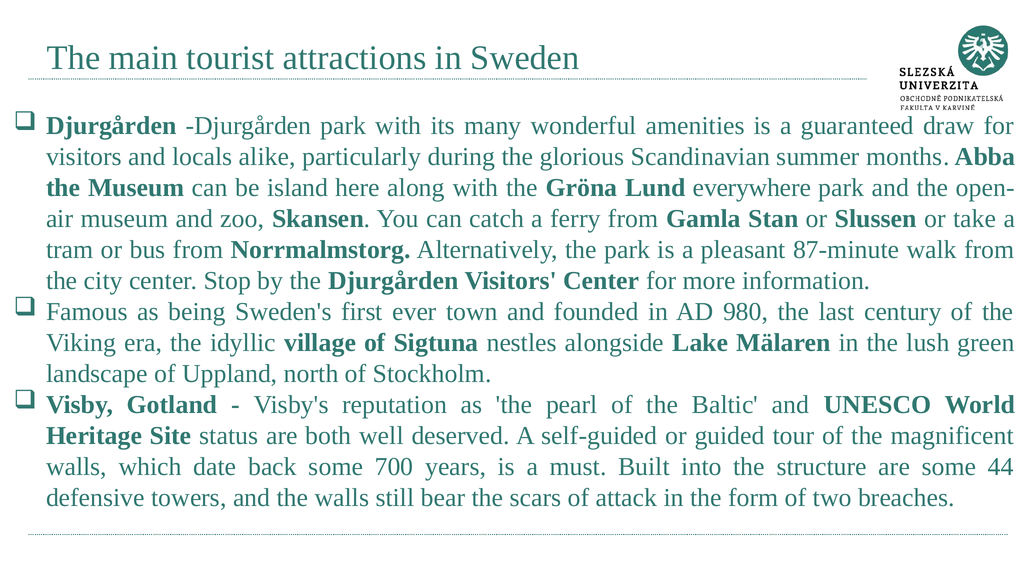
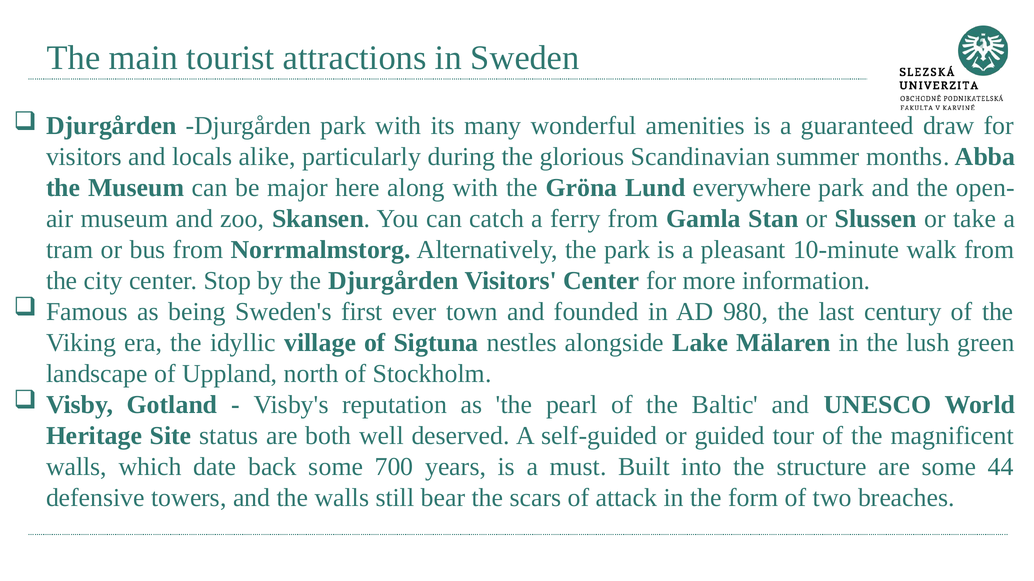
island: island -> major
87-minute: 87-minute -> 10-minute
